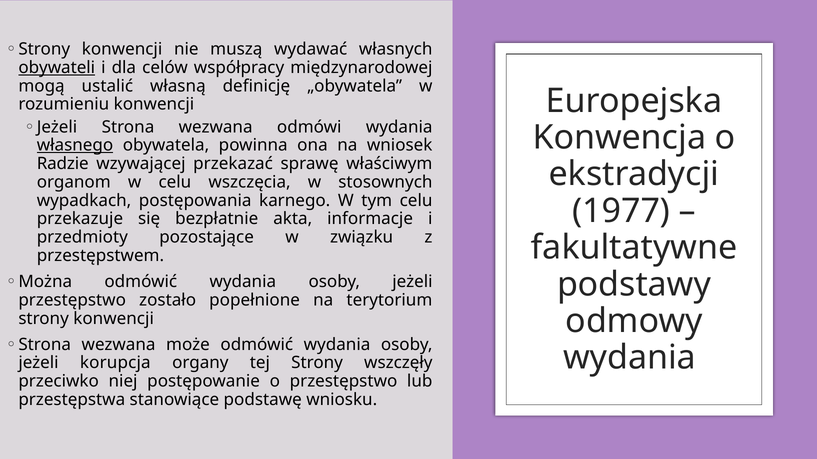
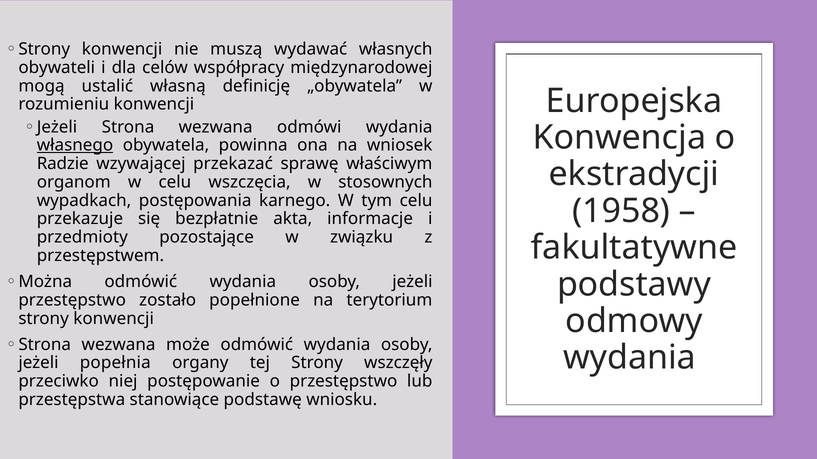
obywateli underline: present -> none
1977: 1977 -> 1958
korupcja: korupcja -> popełnia
